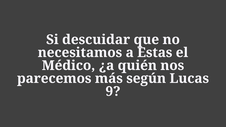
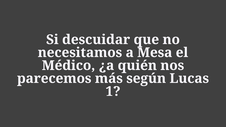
Estas: Estas -> Mesa
9: 9 -> 1
